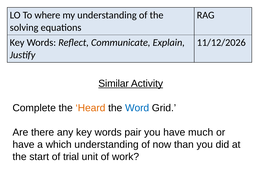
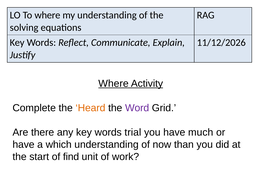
Similar at (114, 83): Similar -> Where
Word colour: blue -> purple
pair: pair -> trial
trial: trial -> find
